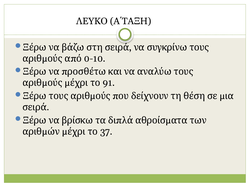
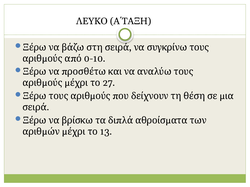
91: 91 -> 27
37: 37 -> 13
